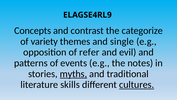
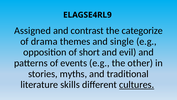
Concepts: Concepts -> Assigned
variety: variety -> drama
refer: refer -> short
notes: notes -> other
myths underline: present -> none
